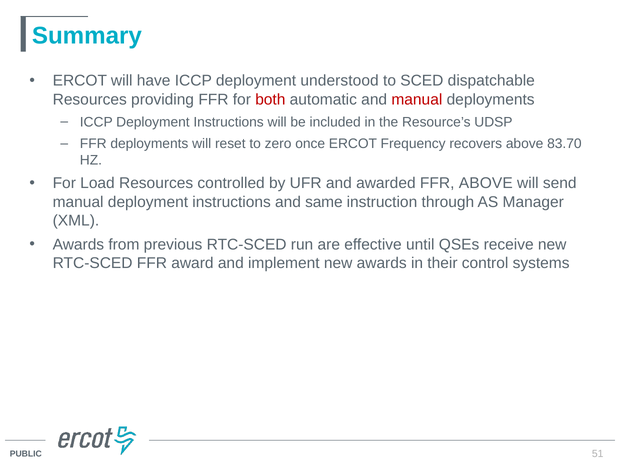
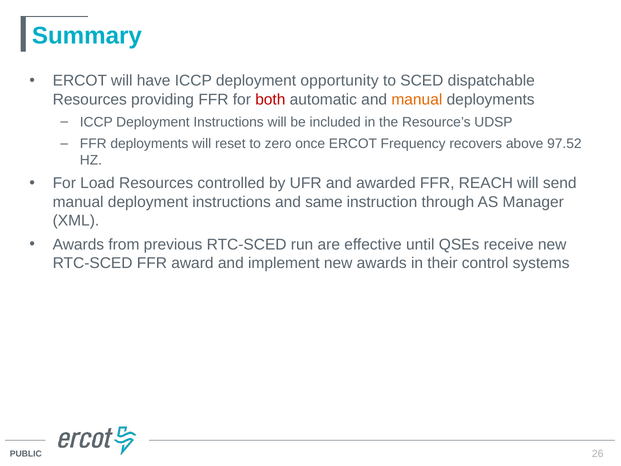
understood: understood -> opportunity
manual at (417, 99) colour: red -> orange
83.70: 83.70 -> 97.52
FFR ABOVE: ABOVE -> REACH
51: 51 -> 26
